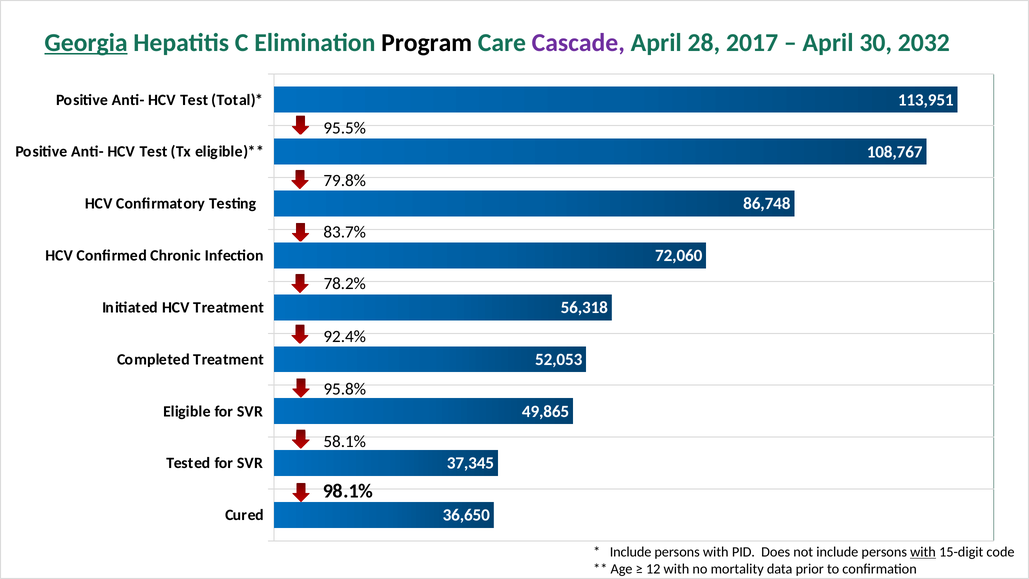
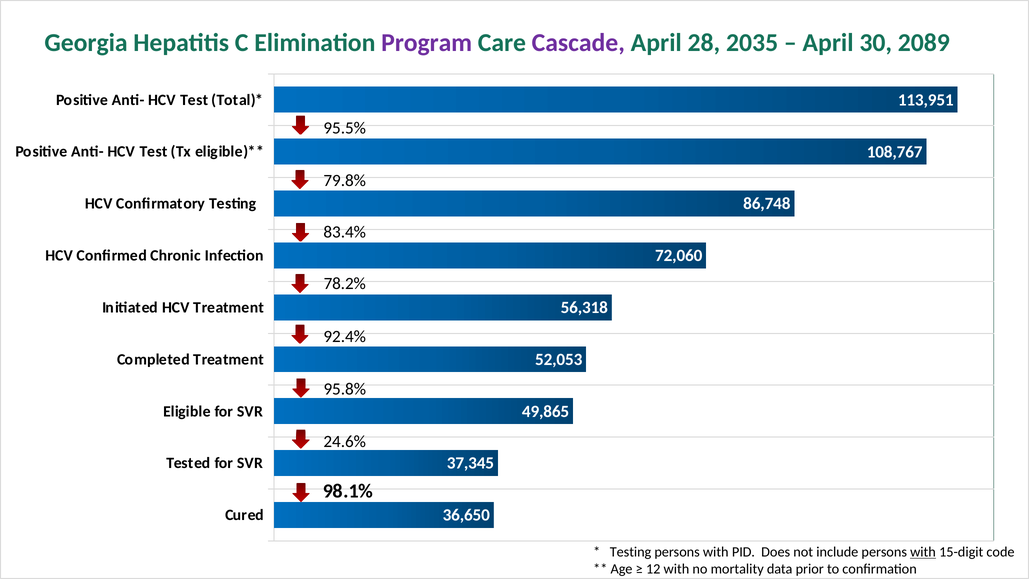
Georgia underline: present -> none
Program colour: black -> purple
2017: 2017 -> 2035
2032: 2032 -> 2089
83.7%: 83.7% -> 83.4%
58.1%: 58.1% -> 24.6%
Include at (631, 552): Include -> Testing
